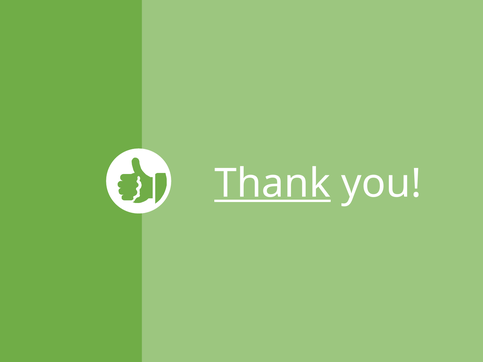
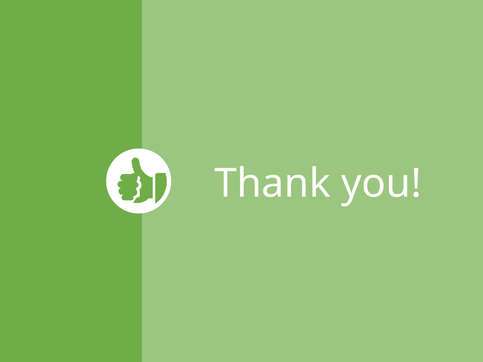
Thank underline: present -> none
